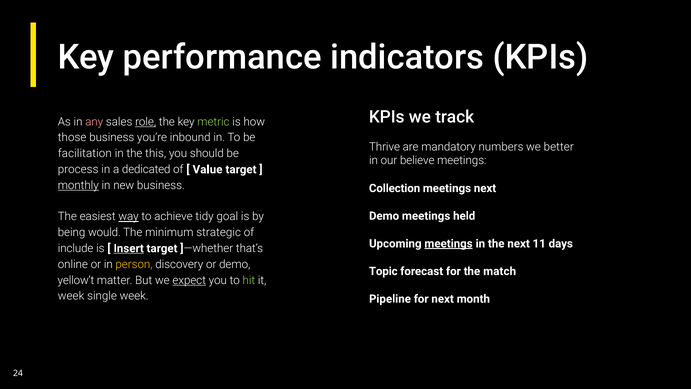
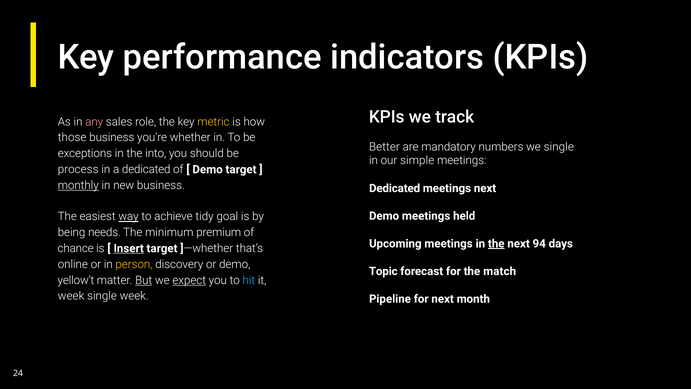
role underline: present -> none
metric colour: light green -> yellow
inbound: inbound -> whether
Thrive: Thrive -> Better
we better: better -> single
facilitation: facilitation -> exceptions
this: this -> into
believe: believe -> simple
Value at (208, 169): Value -> Demo
Collection at (395, 188): Collection -> Dedicated
would: would -> needs
strategic: strategic -> premium
meetings at (449, 243) underline: present -> none
the at (496, 243) underline: none -> present
11: 11 -> 94
include: include -> chance
But underline: none -> present
hit colour: light green -> light blue
